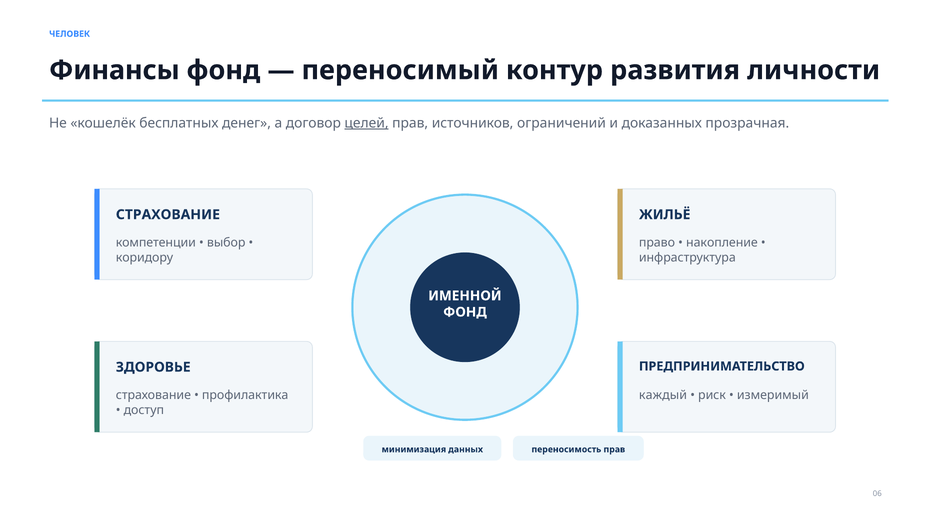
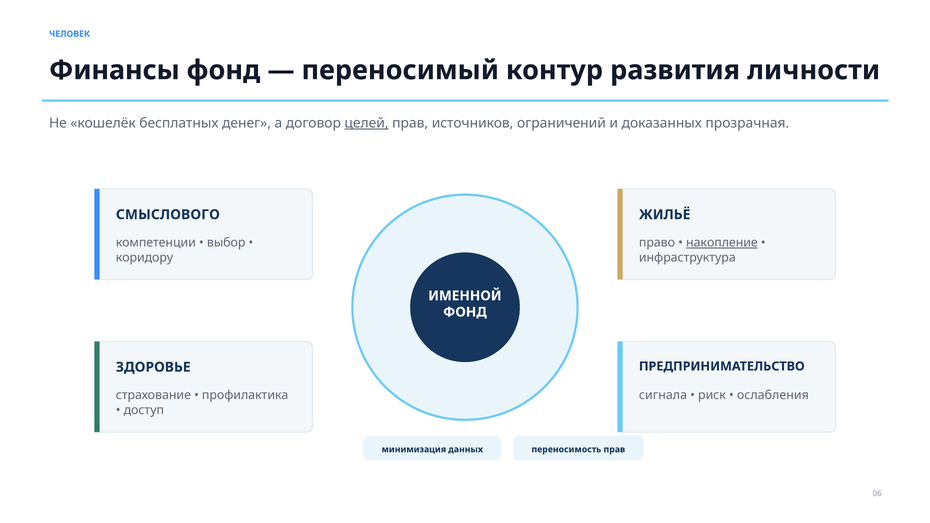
СТРАХОВАНИЕ at (168, 215): СТРАХОВАНИЕ -> СМЫСЛОВОГО
накопление underline: none -> present
каждый: каждый -> сигнала
измеримый: измеримый -> ослабления
